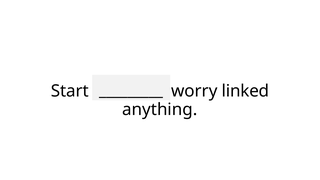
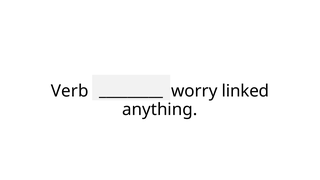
Start: Start -> Verb
